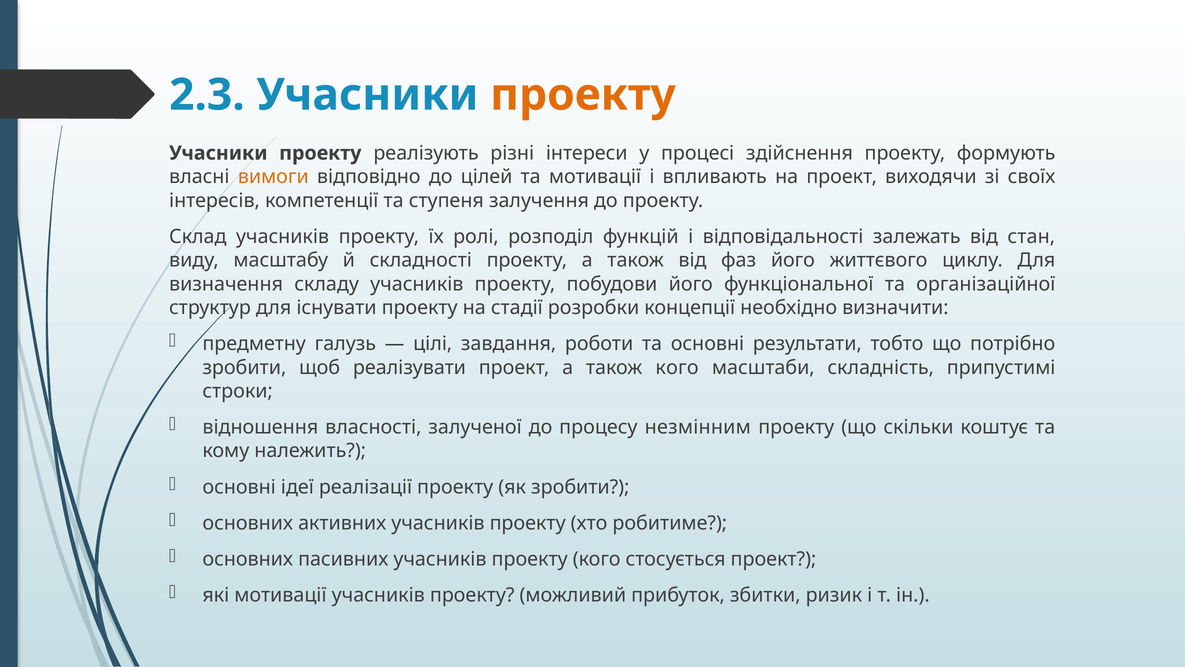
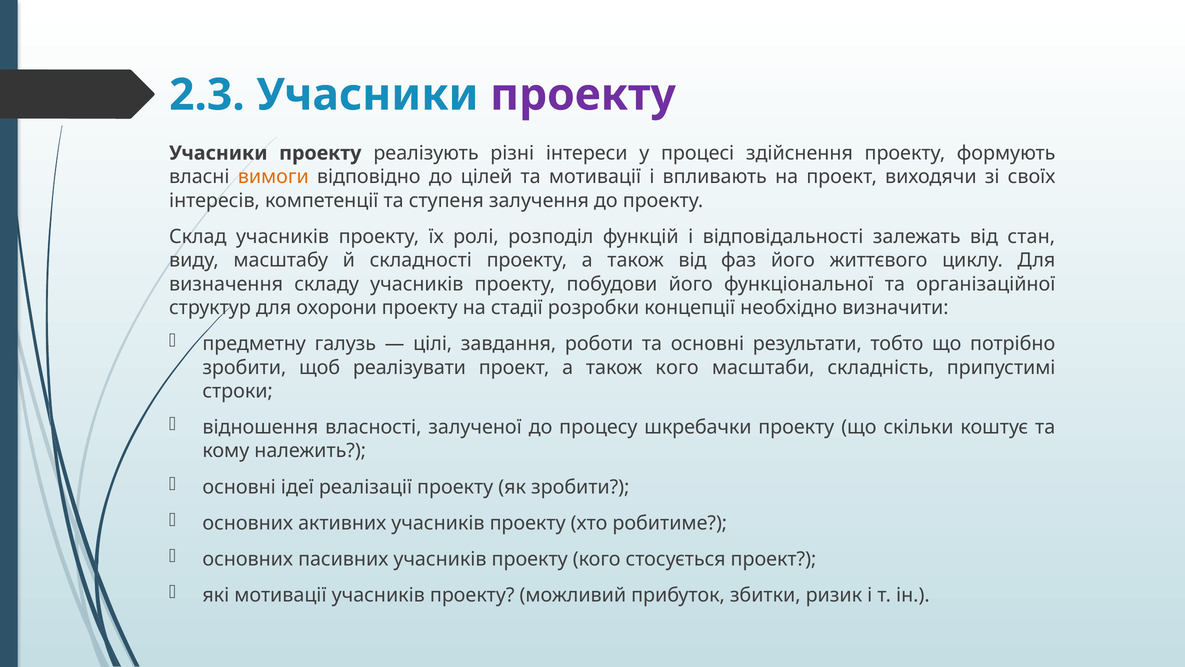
проекту at (583, 95) colour: orange -> purple
існувати: існувати -> охорони
незмінним: незмінним -> шкребачки
